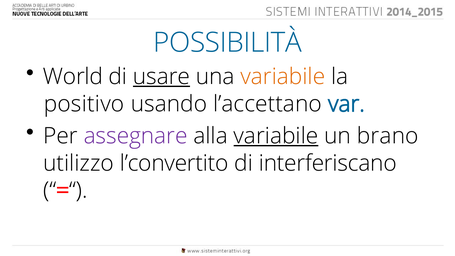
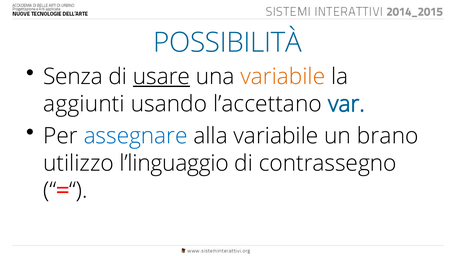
World: World -> Senza
positivo: positivo -> aggiunti
assegnare colour: purple -> blue
variabile at (276, 136) underline: present -> none
l’convertito: l’convertito -> l’linguaggio
interferiscano: interferiscano -> contrassegno
